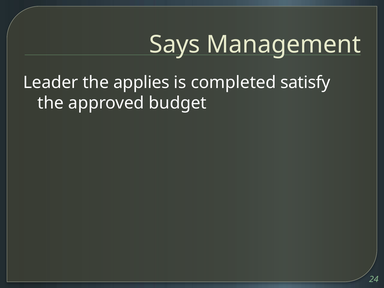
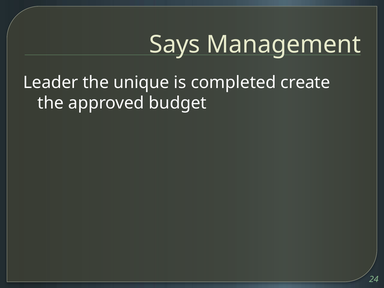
applies: applies -> unique
satisfy: satisfy -> create
